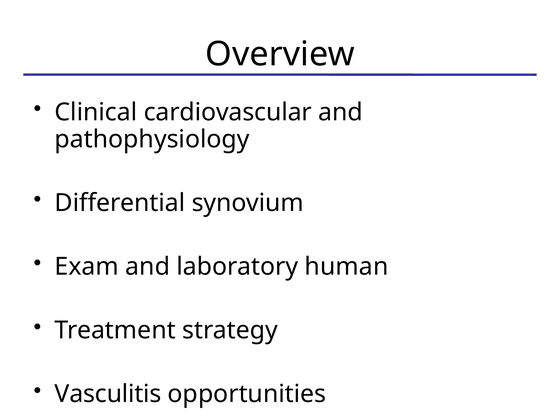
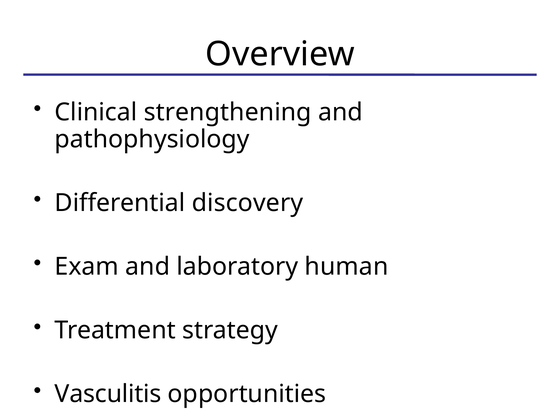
cardiovascular: cardiovascular -> strengthening
synovium: synovium -> discovery
